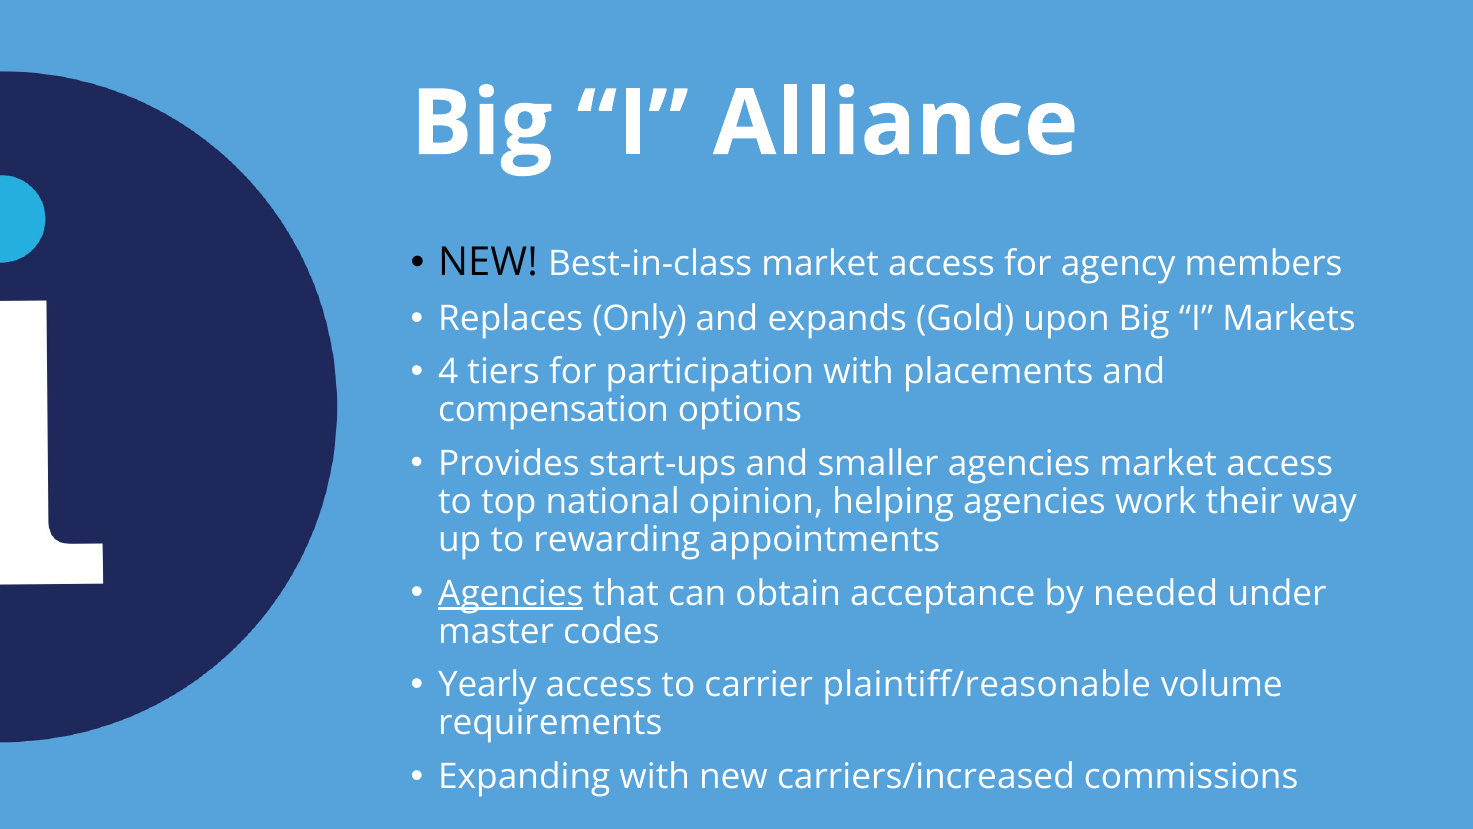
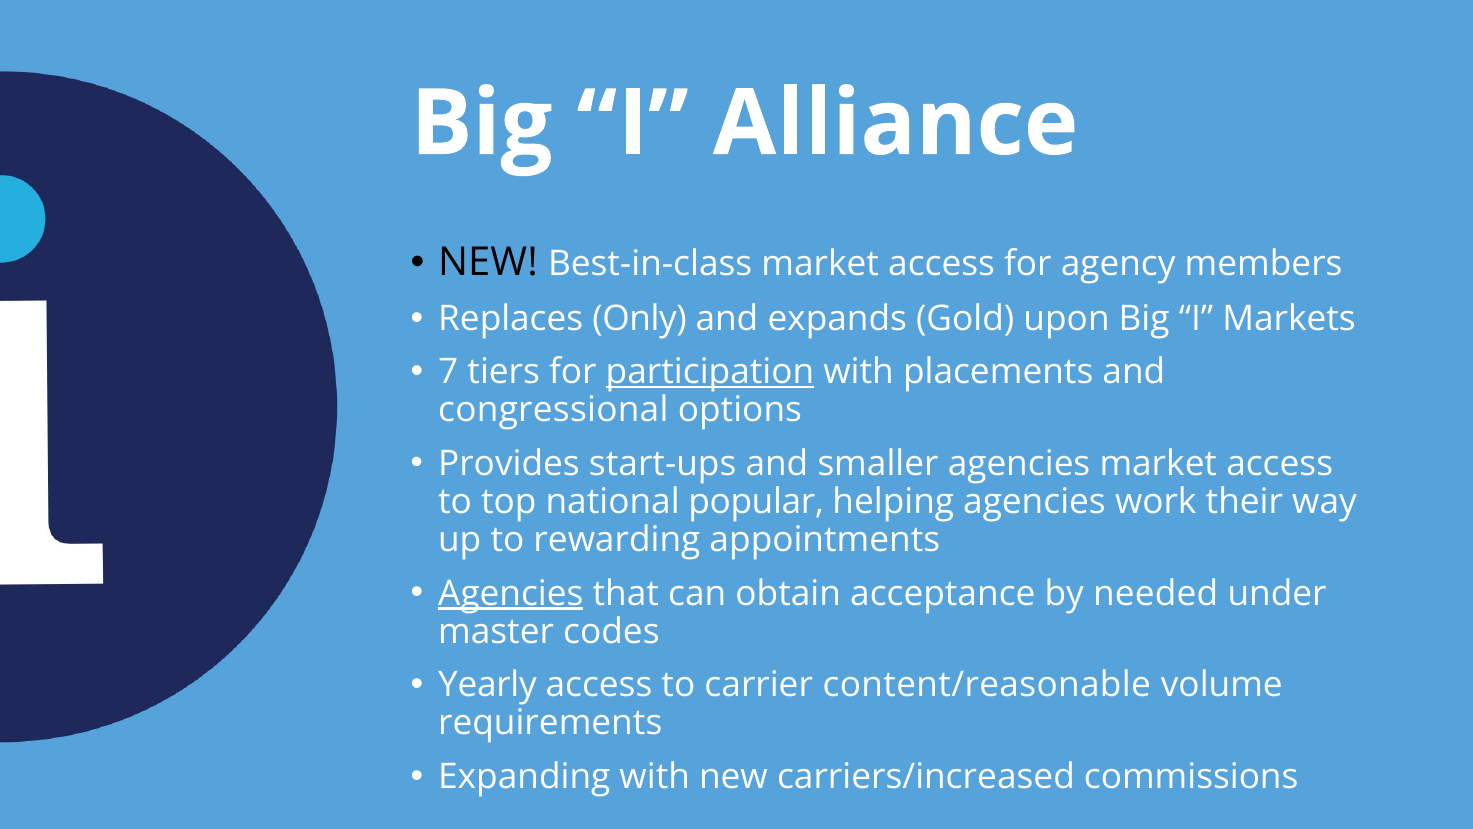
4: 4 -> 7
participation underline: none -> present
compensation: compensation -> congressional
opinion: opinion -> popular
plaintiff/reasonable: plaintiff/reasonable -> content/reasonable
